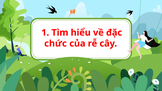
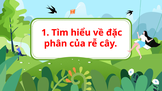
chức: chức -> phân
